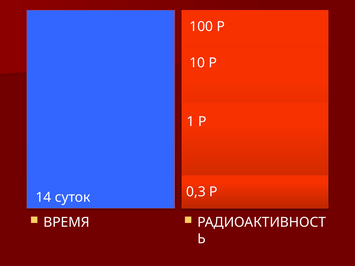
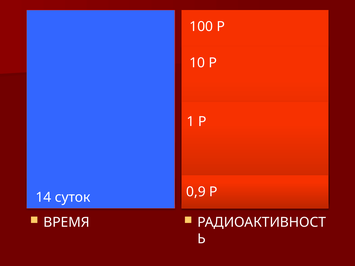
0,3: 0,3 -> 0,9
